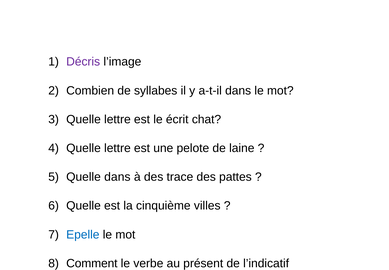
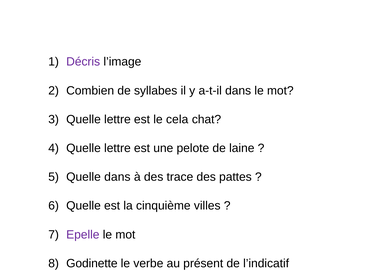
écrit: écrit -> cela
Epelle colour: blue -> purple
Comment: Comment -> Godinette
